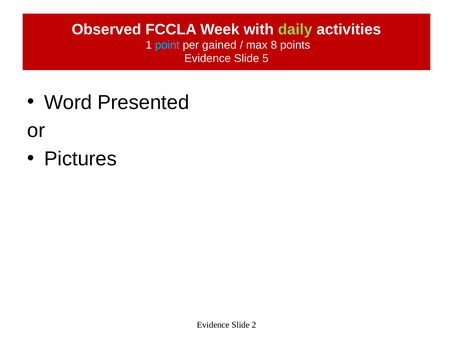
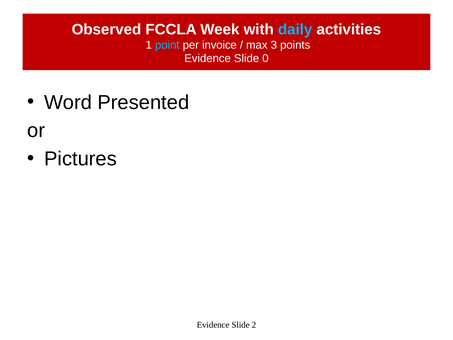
daily colour: light green -> light blue
gained: gained -> invoice
8: 8 -> 3
5: 5 -> 0
